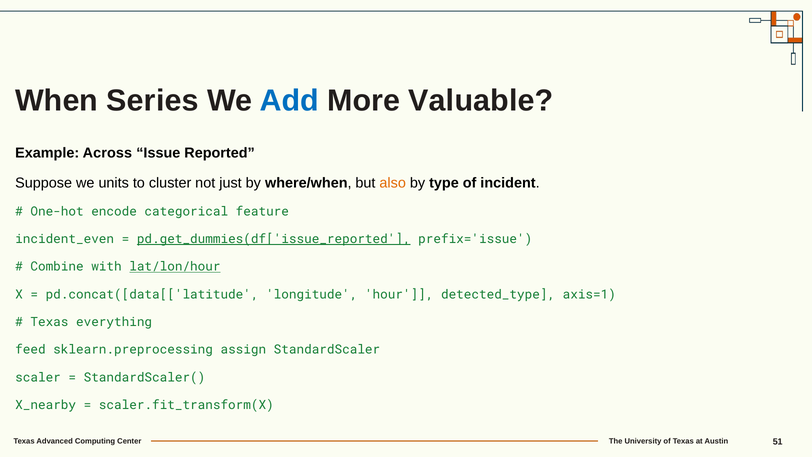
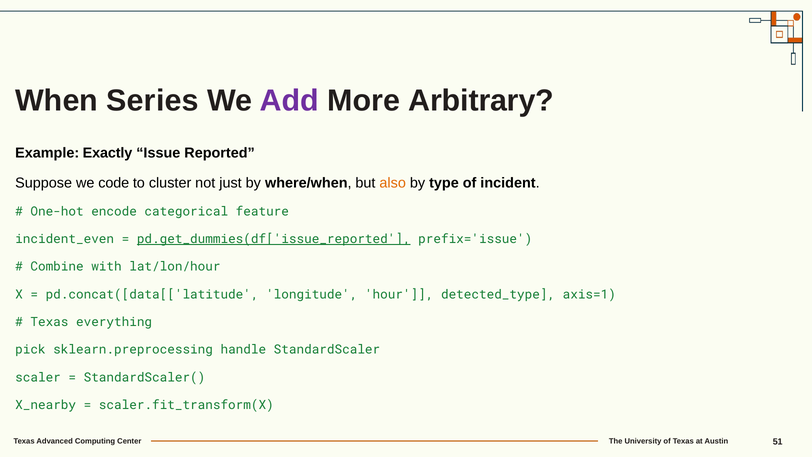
Add colour: blue -> purple
Valuable: Valuable -> Arbitrary
Across: Across -> Exactly
units: units -> code
lat/lon/hour underline: present -> none
feed: feed -> pick
assign: assign -> handle
